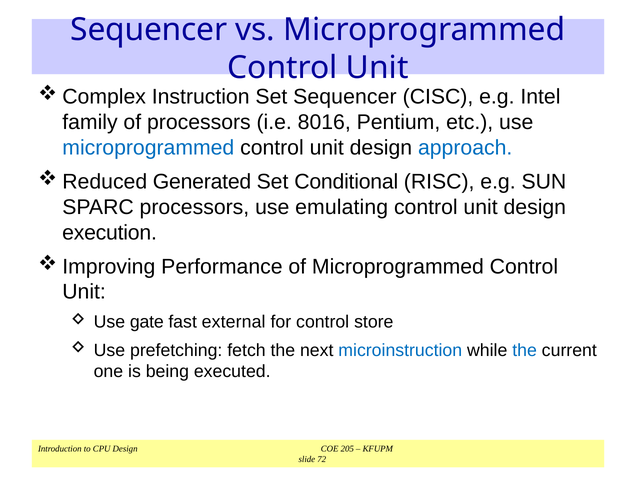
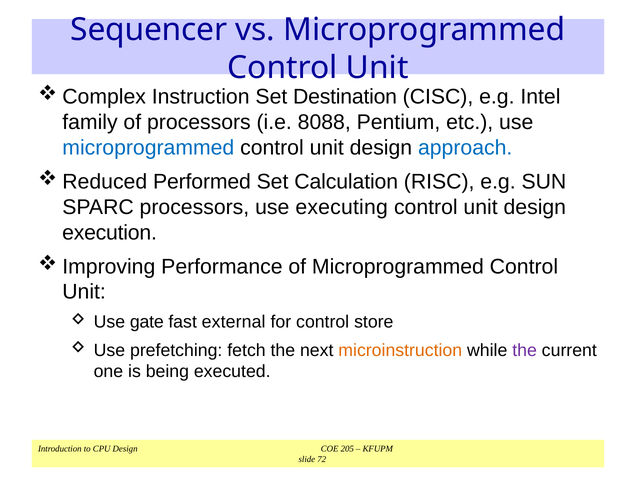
Set Sequencer: Sequencer -> Destination
8016: 8016 -> 8088
Generated: Generated -> Performed
Conditional: Conditional -> Calculation
emulating: emulating -> executing
microinstruction colour: blue -> orange
the at (525, 350) colour: blue -> purple
